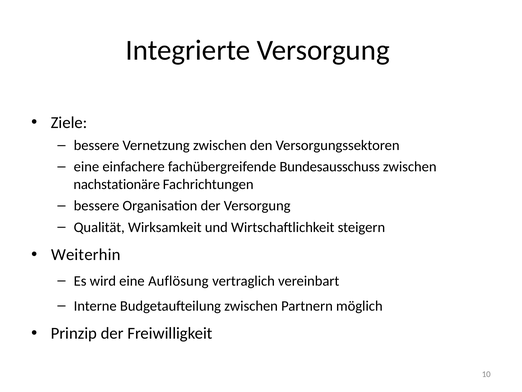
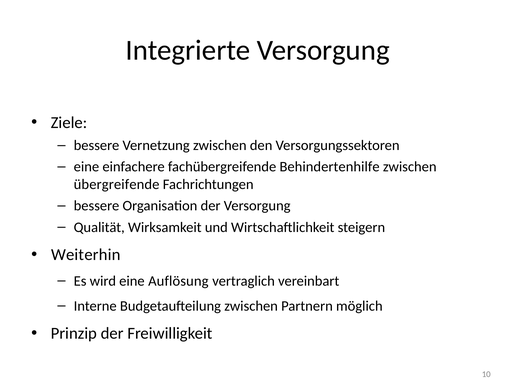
Bundesausschuss: Bundesausschuss -> Behindertenhilfe
nachstationäre: nachstationäre -> übergreifende
